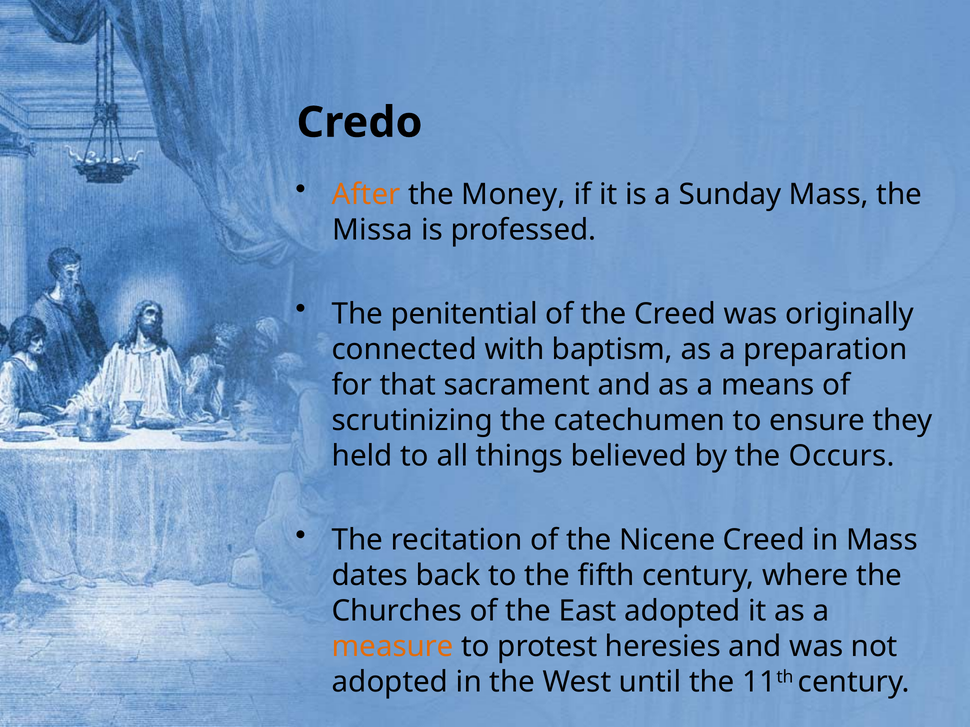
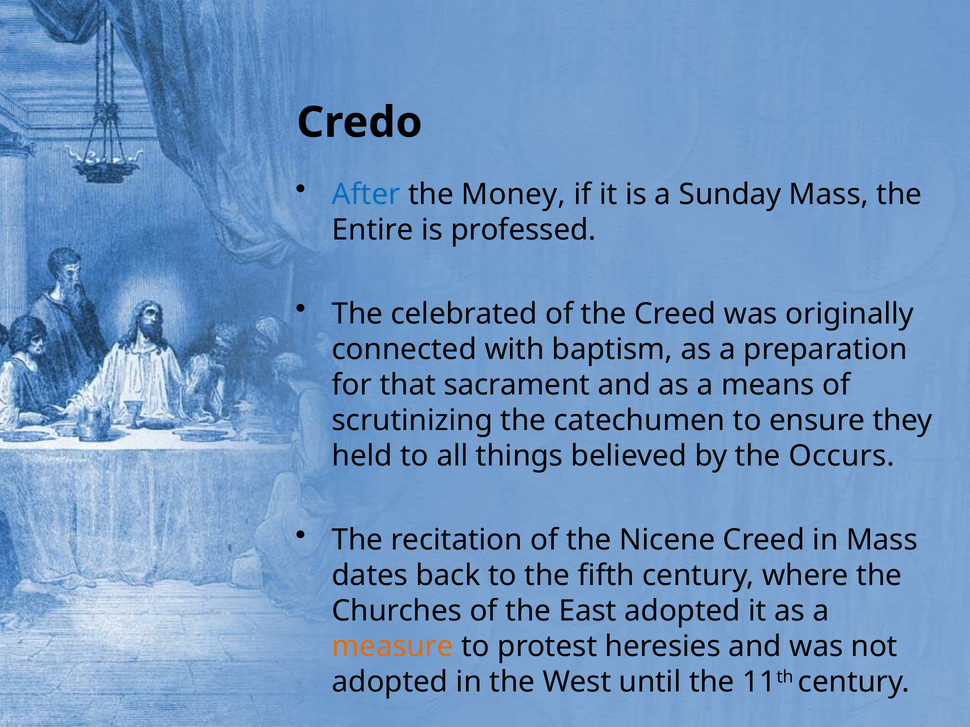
After colour: orange -> blue
Missa: Missa -> Entire
penitential: penitential -> celebrated
